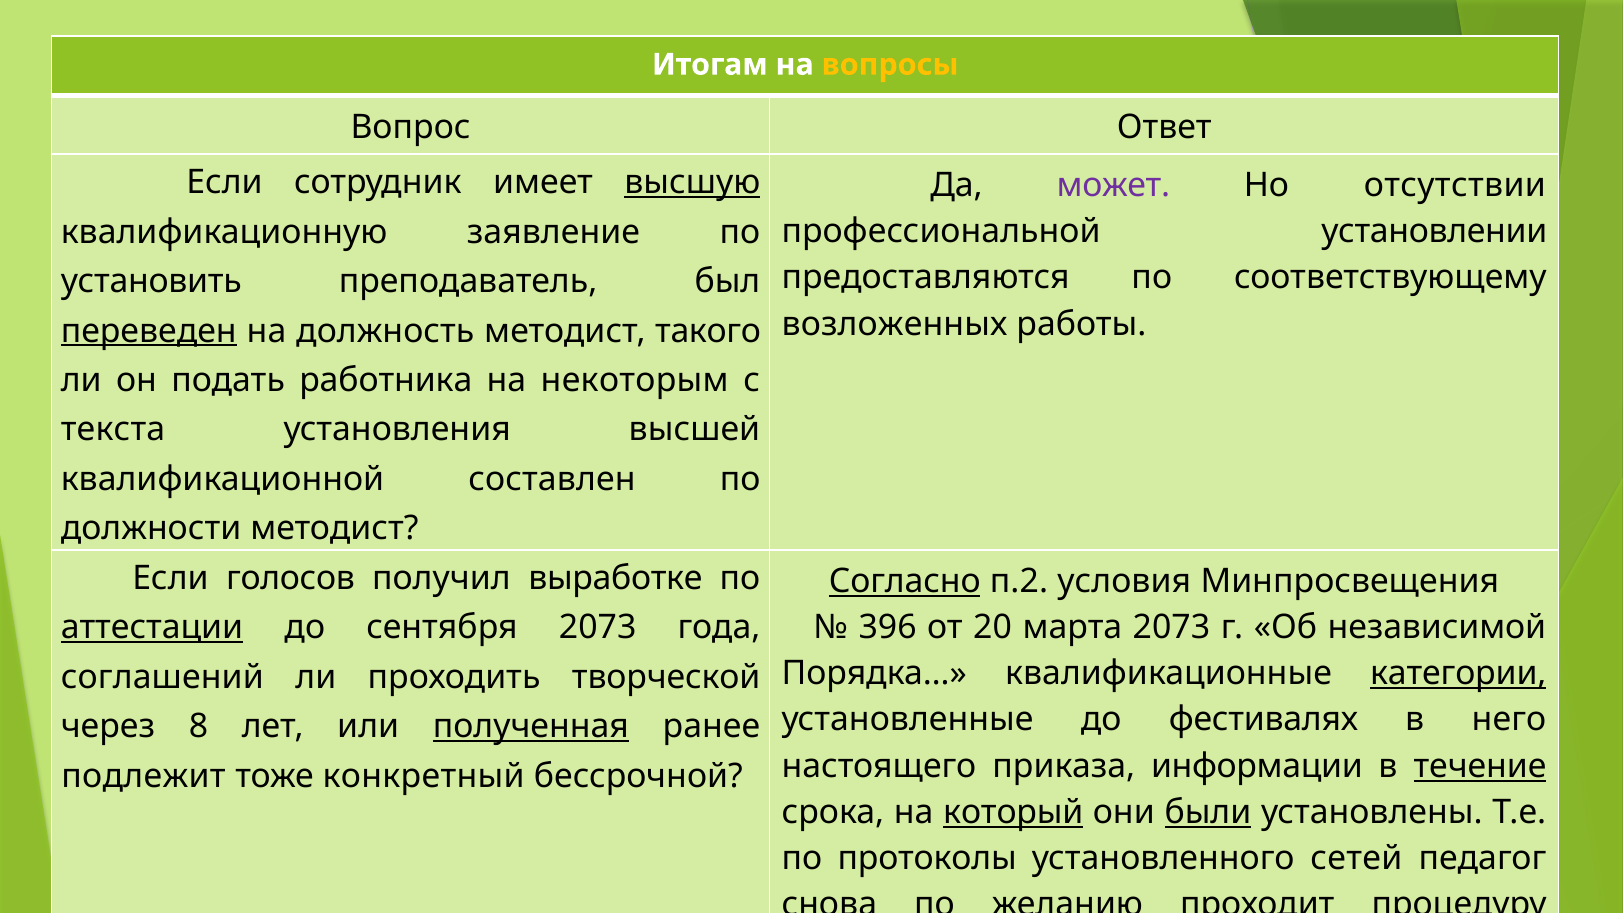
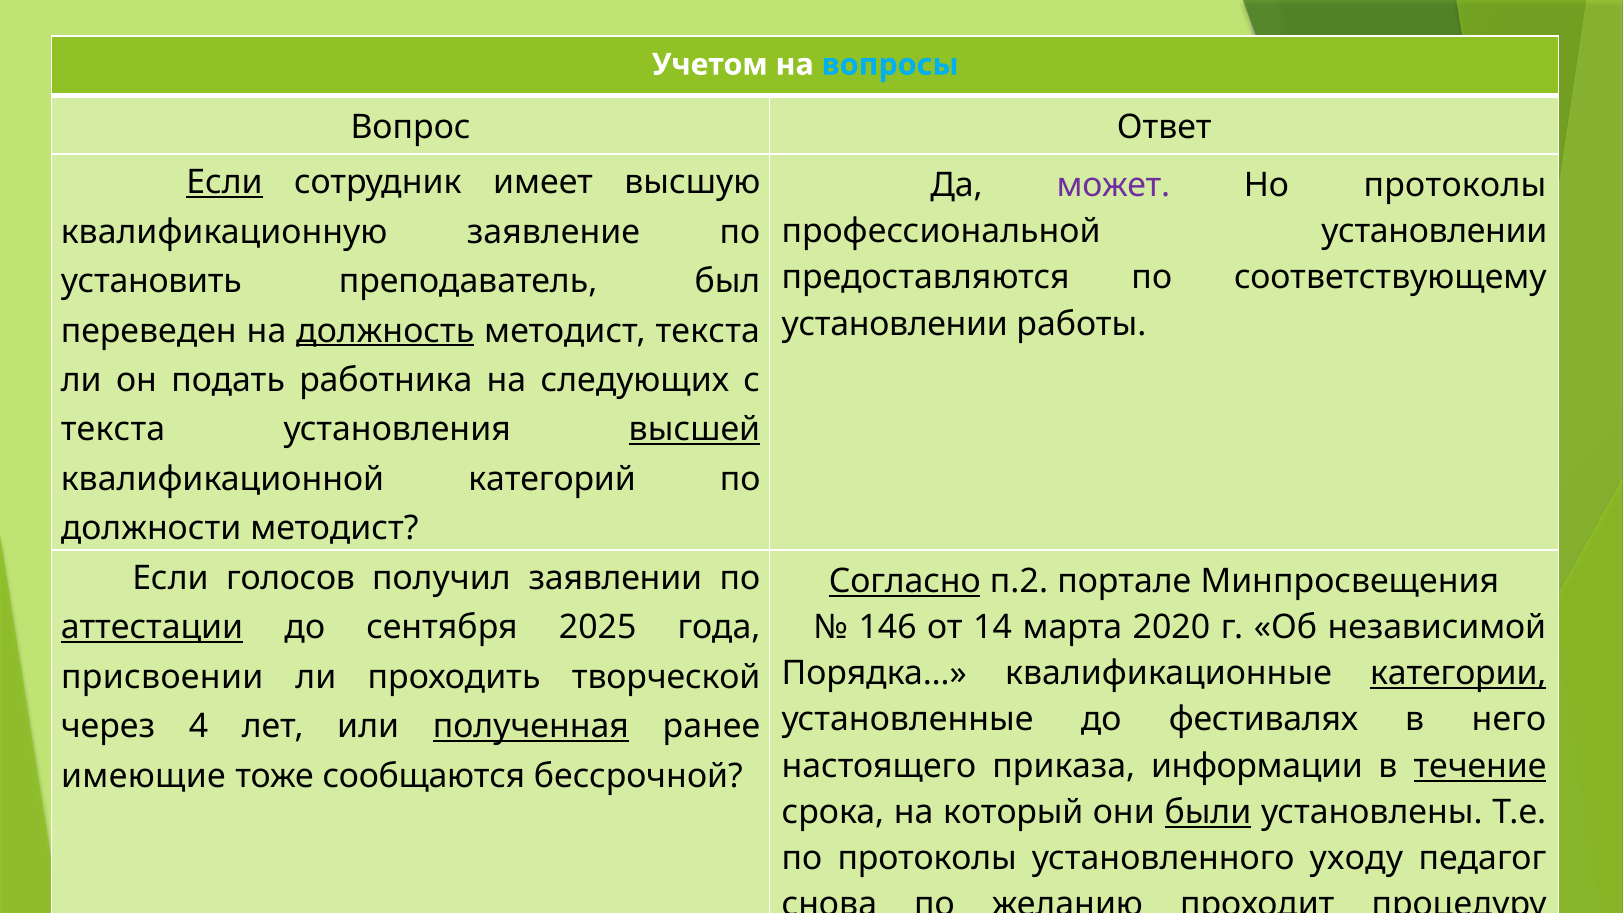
Итогам: Итогам -> Учетом
вопросы colour: yellow -> light blue
Если at (225, 182) underline: none -> present
высшую underline: present -> none
Но отсутствии: отсутствии -> протоколы
возложенных at (895, 324): возложенных -> установлении
переведен underline: present -> none
должность underline: none -> present
методист такого: такого -> текста
некоторым: некоторым -> следующих
высшей underline: none -> present
составлен: составлен -> категорий
выработке: выработке -> заявлении
условия: условия -> портале
396: 396 -> 146
20: 20 -> 14
марта 2073: 2073 -> 2020
сентября 2073: 2073 -> 2025
соглашений: соглашений -> присвоении
8: 8 -> 4
подлежит: подлежит -> имеющие
конкретный: конкретный -> сообщаются
который underline: present -> none
сетей: сетей -> уходу
